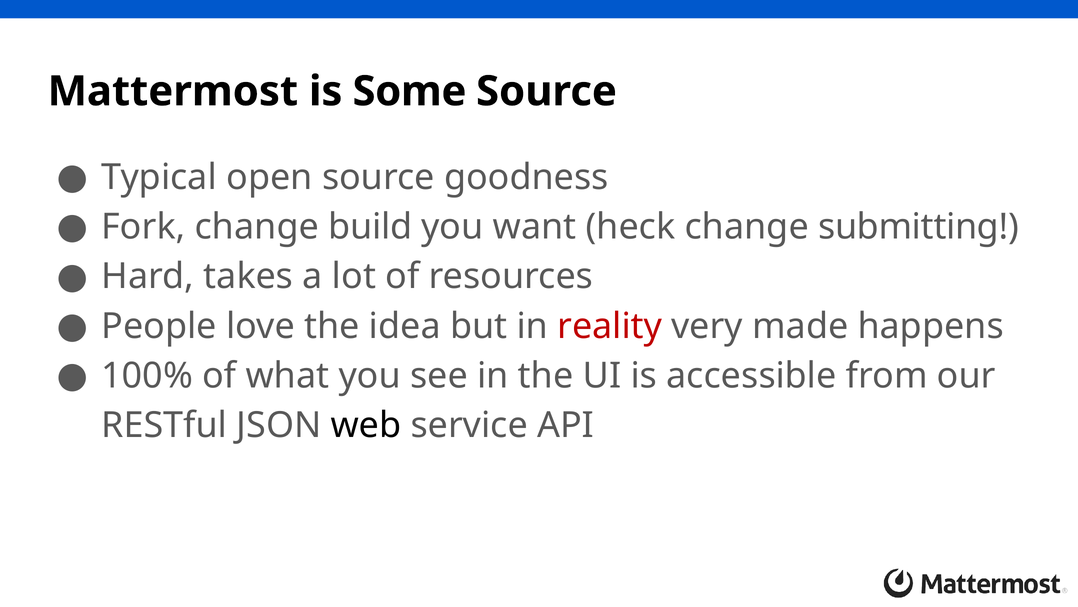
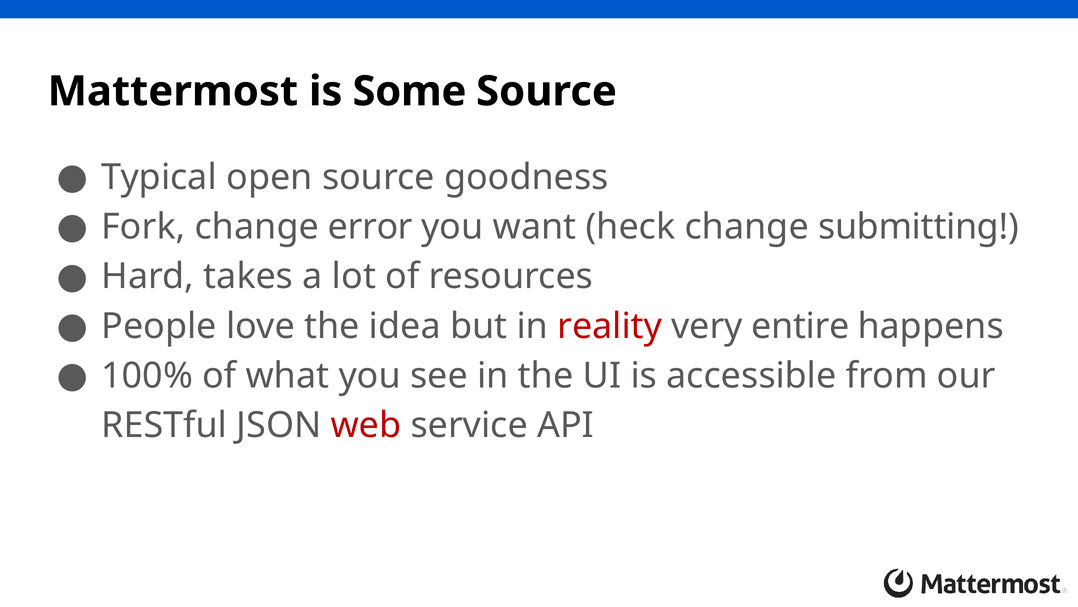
build: build -> error
made: made -> entire
web colour: black -> red
